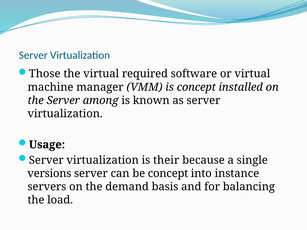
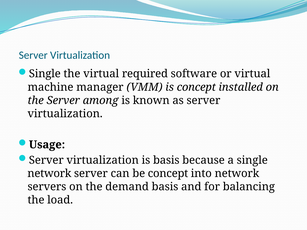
Those at (45, 74): Those -> Single
is their: their -> basis
versions at (49, 174): versions -> network
into instance: instance -> network
